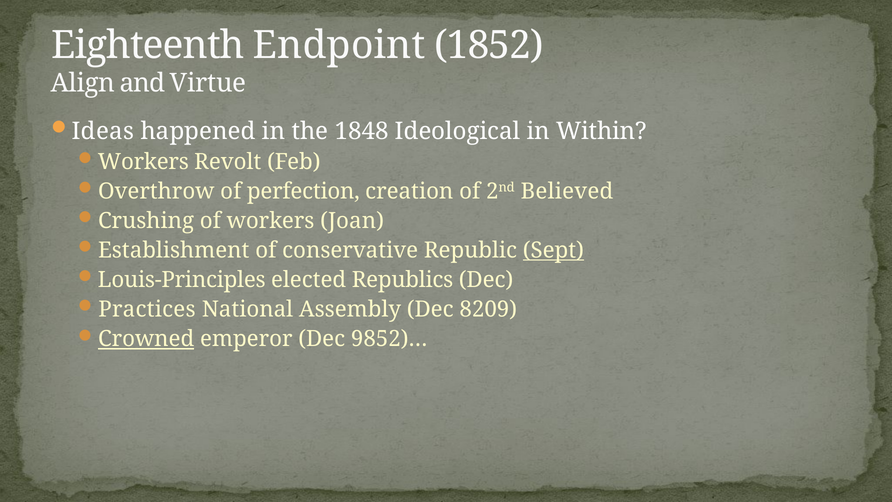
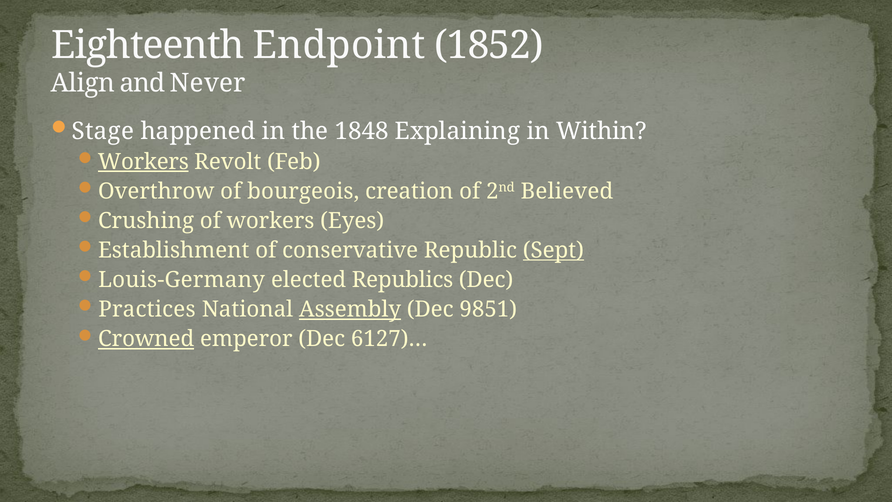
Virtue: Virtue -> Never
Ideas: Ideas -> Stage
Ideological: Ideological -> Explaining
Workers at (143, 162) underline: none -> present
perfection: perfection -> bourgeois
Joan: Joan -> Eyes
Louis-Principles: Louis-Principles -> Louis-Germany
Assembly underline: none -> present
8209: 8209 -> 9851
9852)…: 9852)… -> 6127)…
